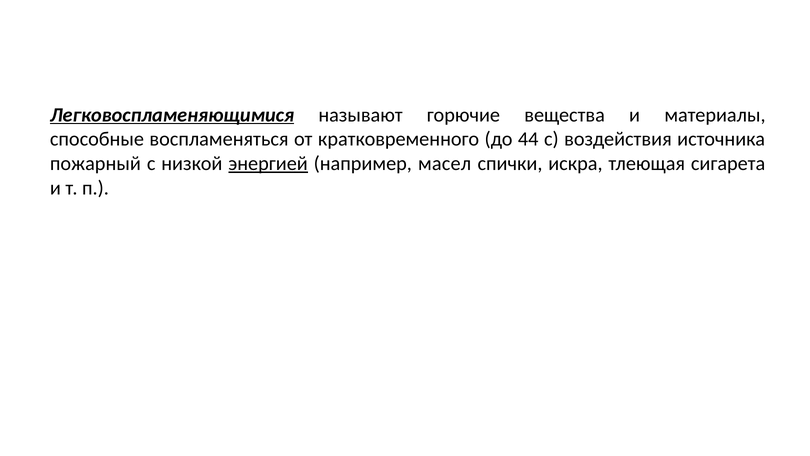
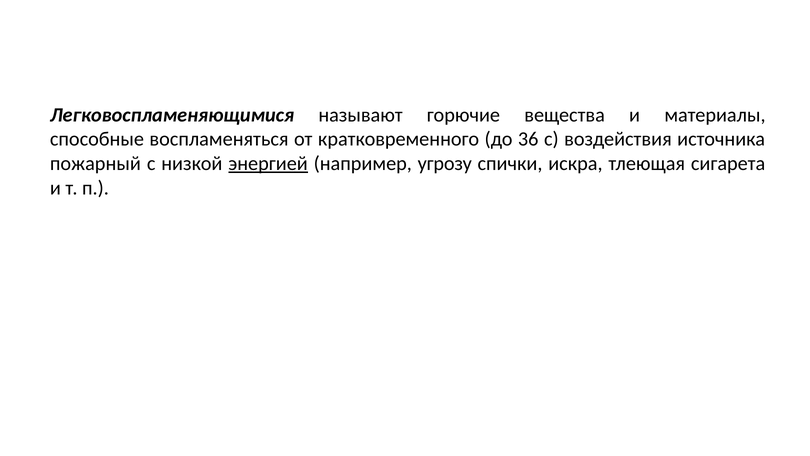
Легковоспламеняющимися underline: present -> none
44: 44 -> 36
масел: масел -> угрозу
